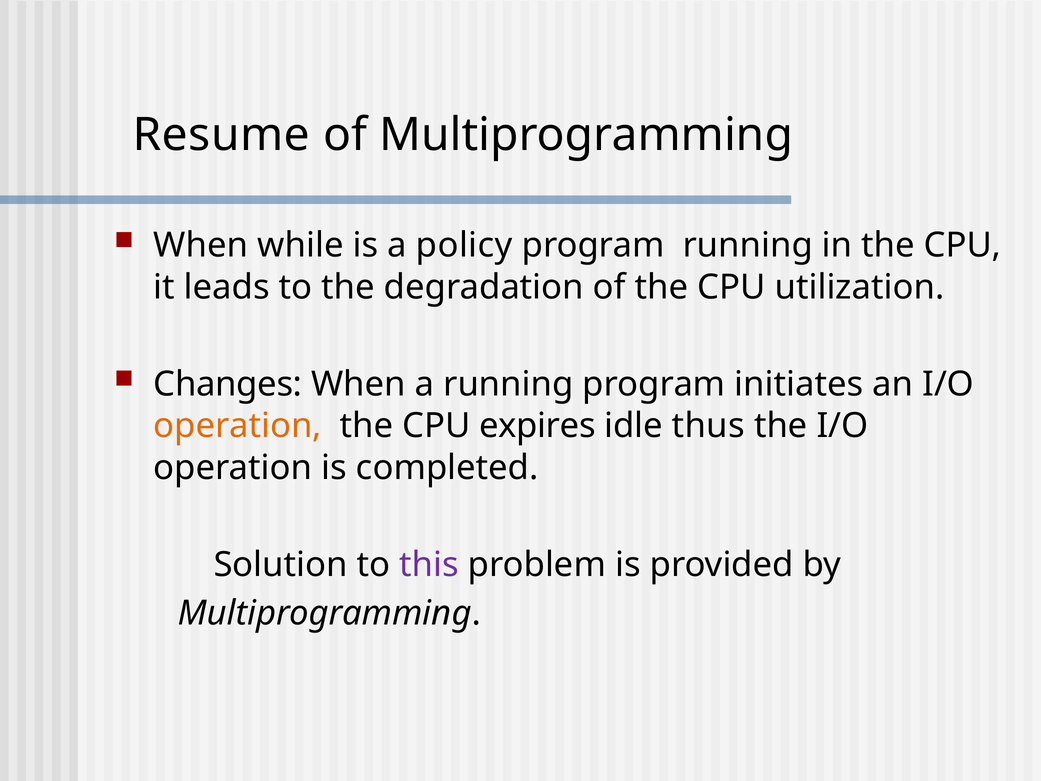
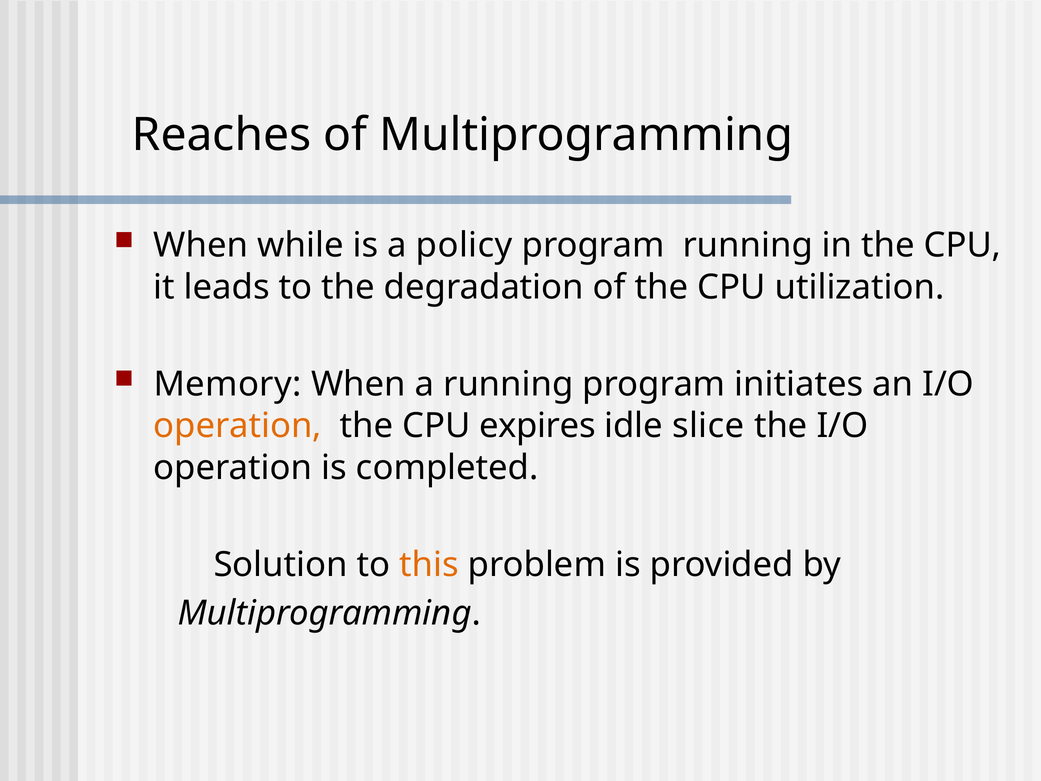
Resume: Resume -> Reaches
Changes: Changes -> Memory
thus: thus -> slice
this colour: purple -> orange
